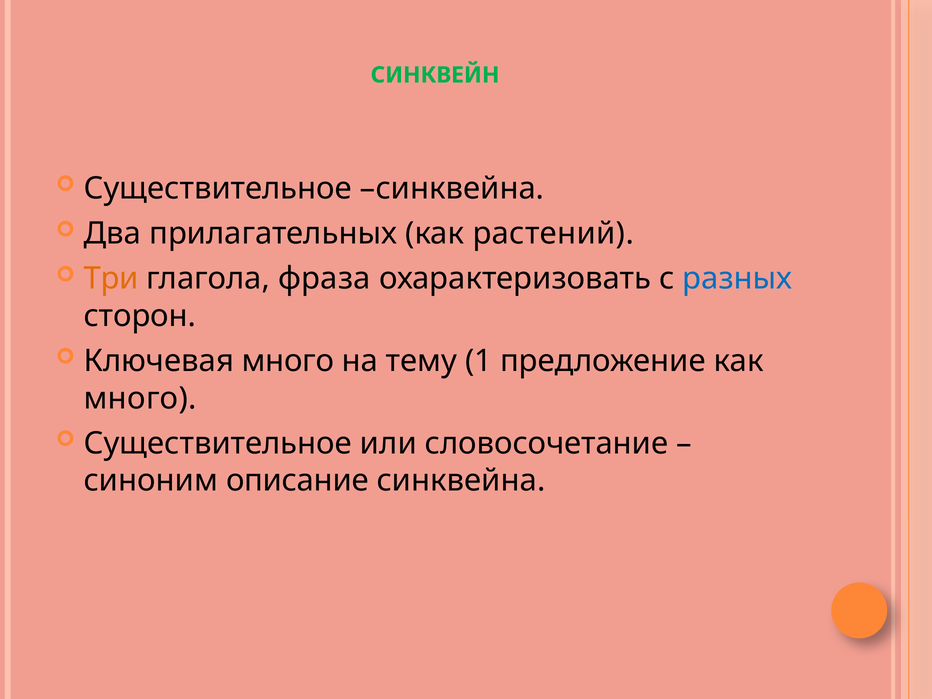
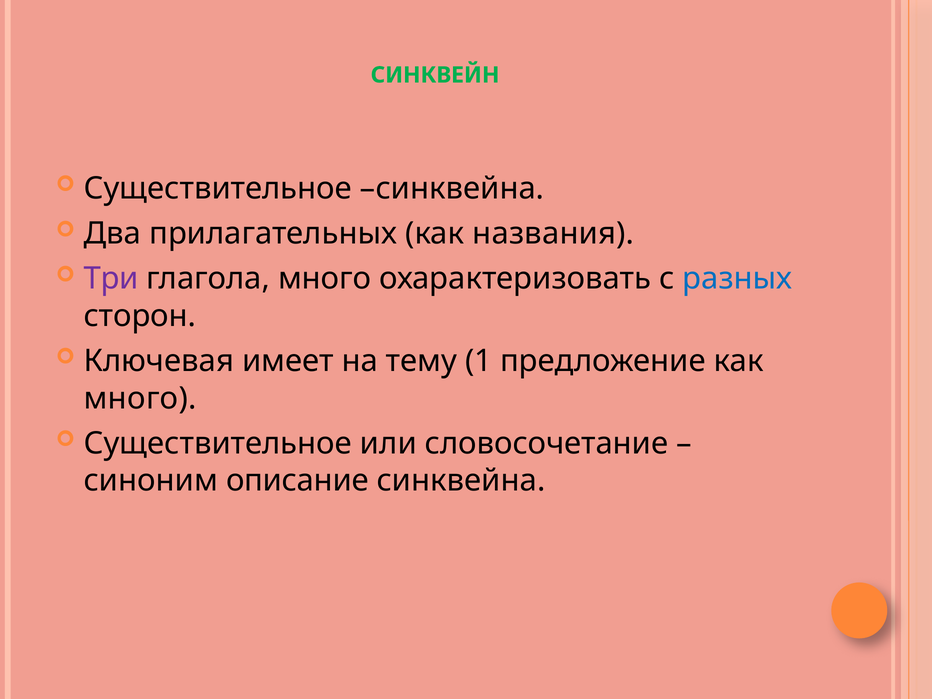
растений: растений -> названия
Три colour: orange -> purple
глагола фраза: фраза -> много
Ключевая много: много -> имеет
